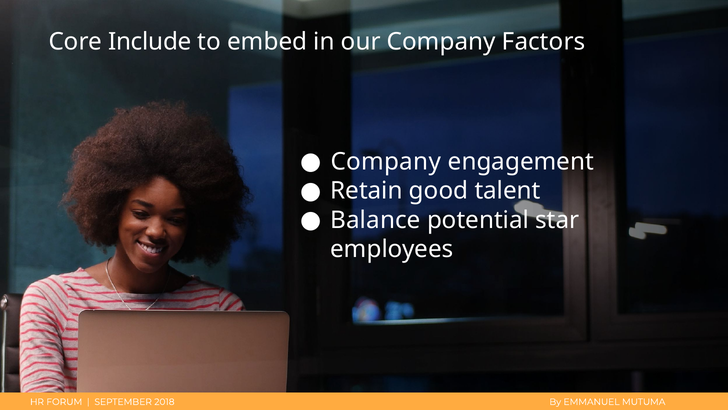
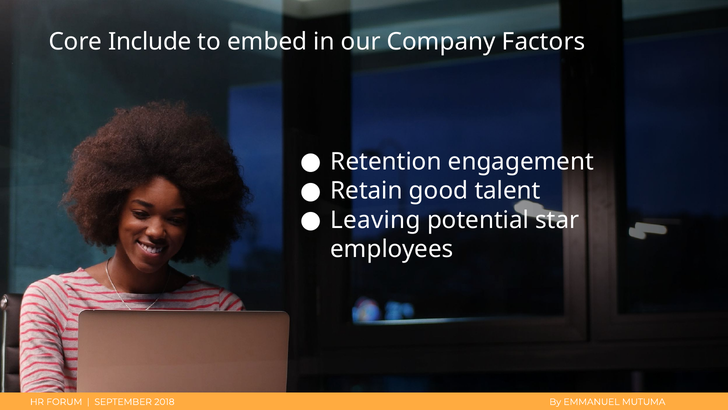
Company at (386, 162): Company -> Retention
Balance: Balance -> Leaving
